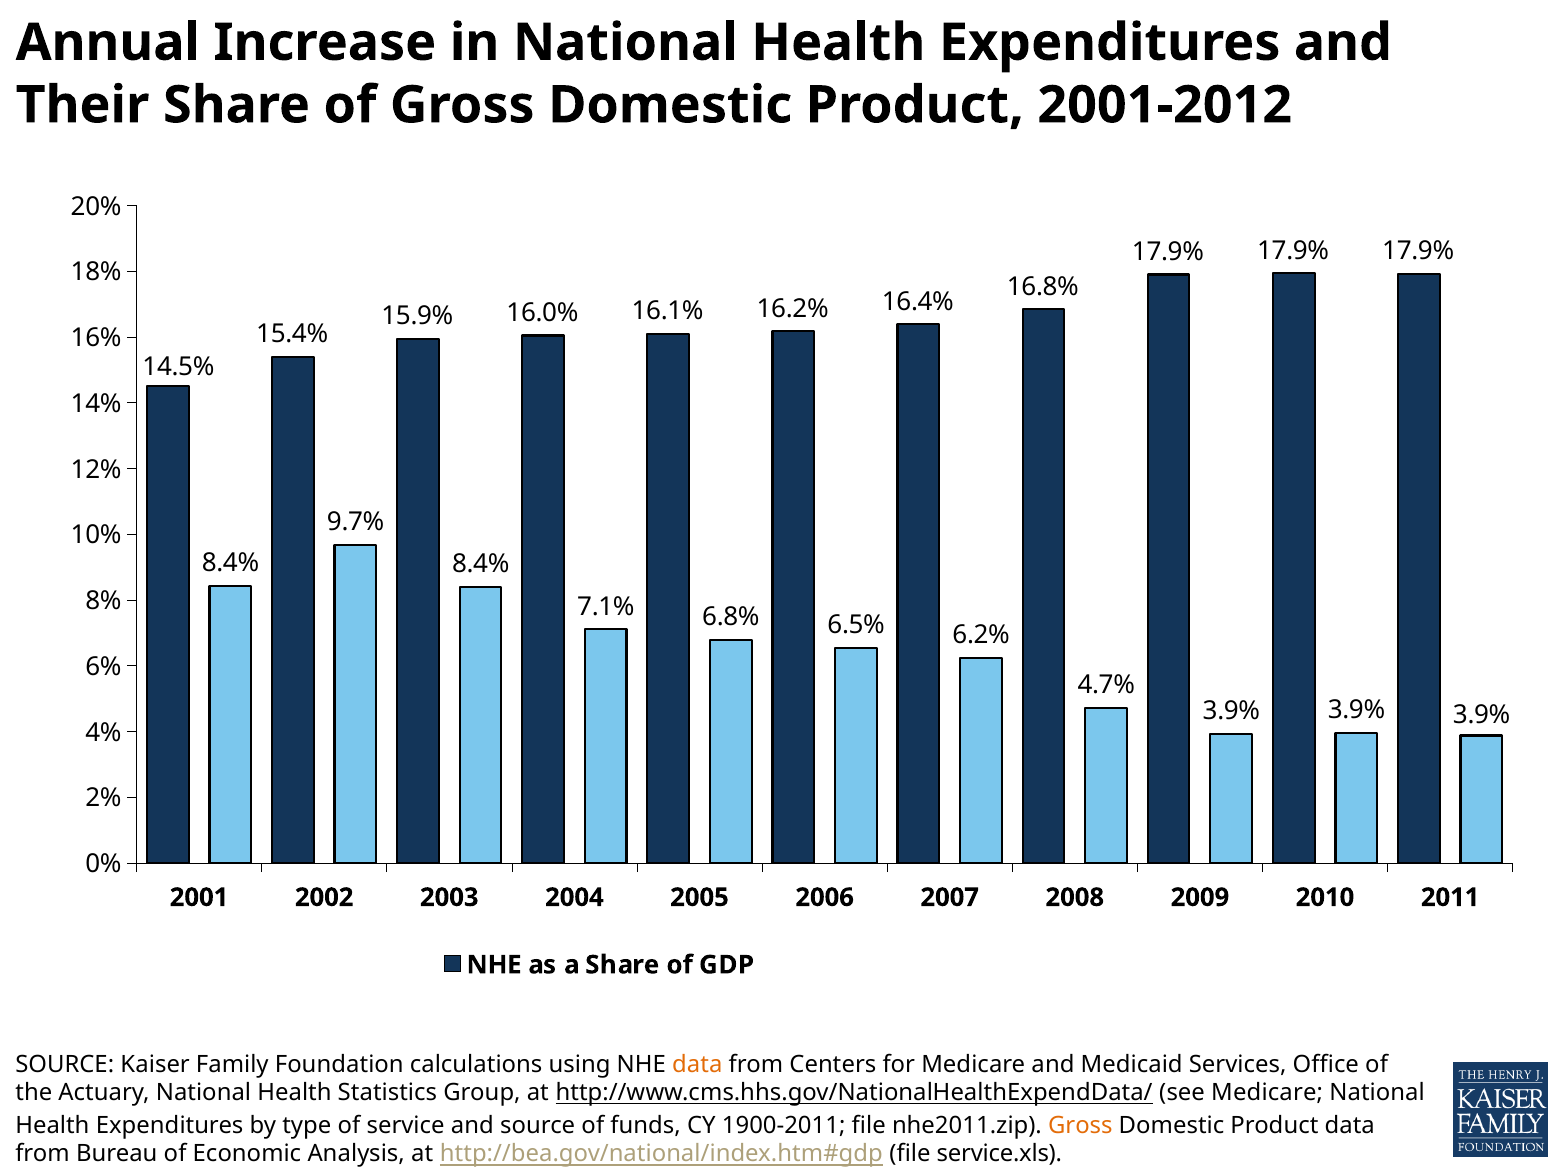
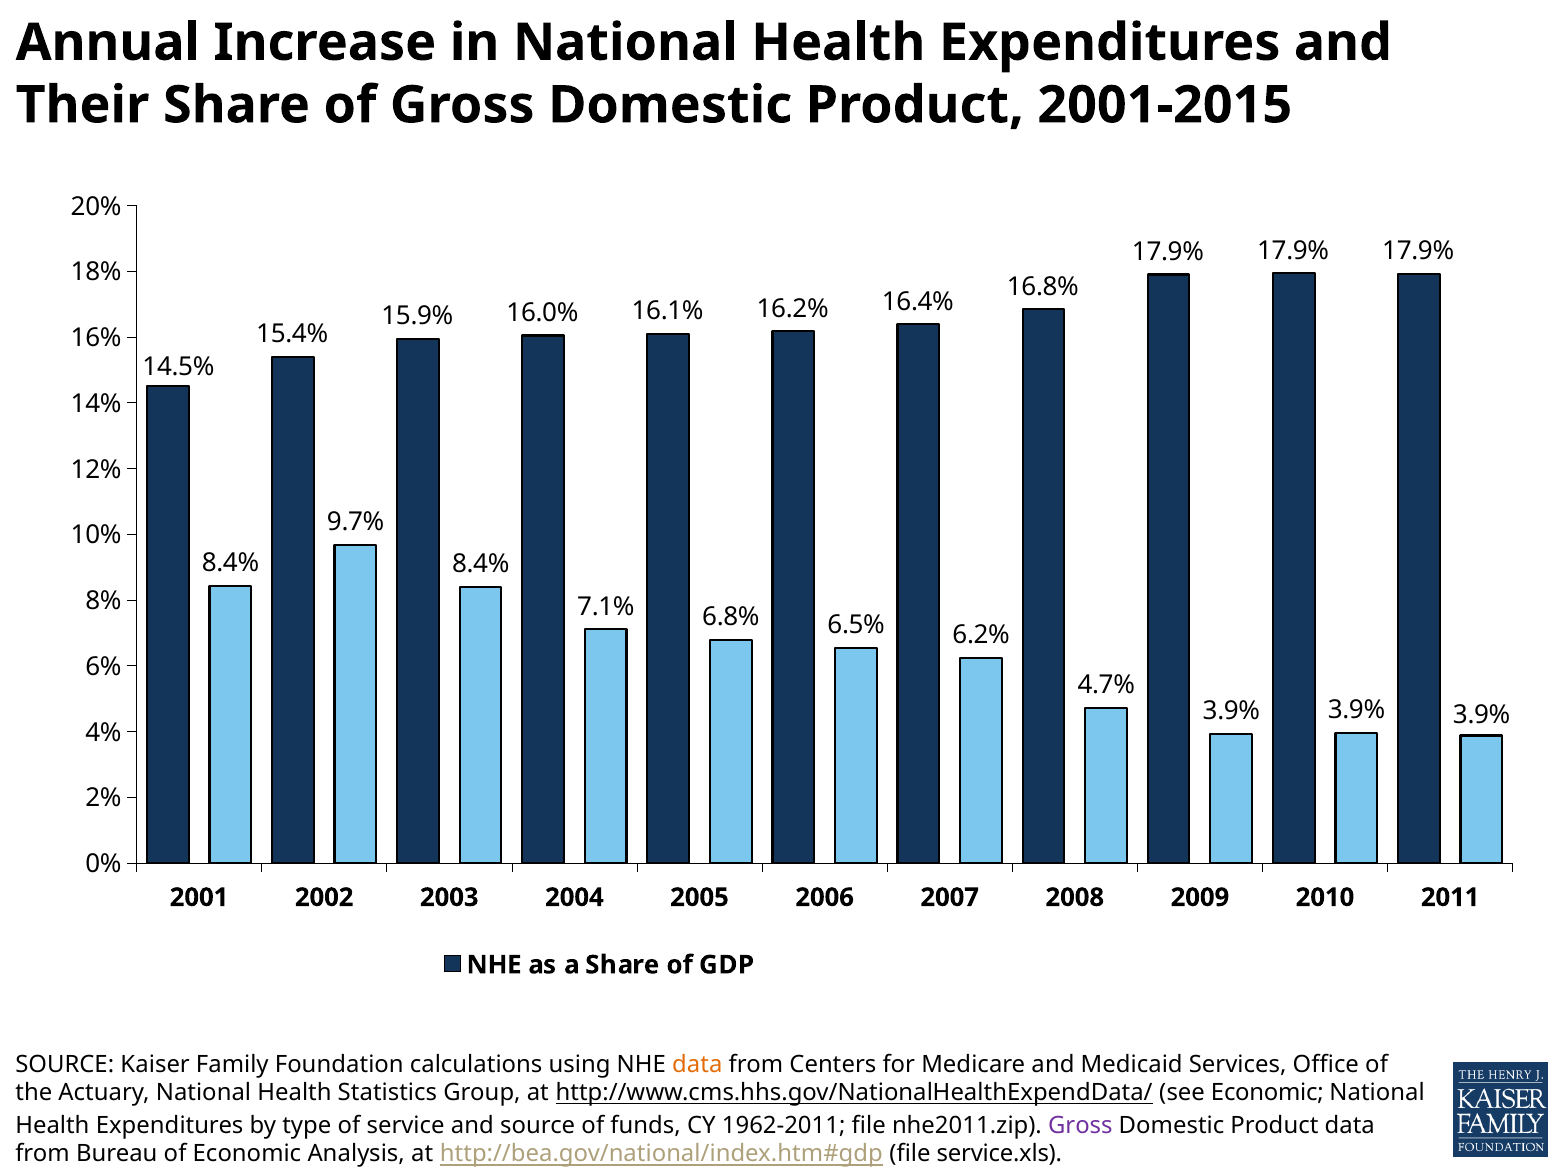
2001-2012: 2001-2012 -> 2001-2015
see Medicare: Medicare -> Economic
1900-2011: 1900-2011 -> 1962-2011
Gross at (1080, 1126) colour: orange -> purple
